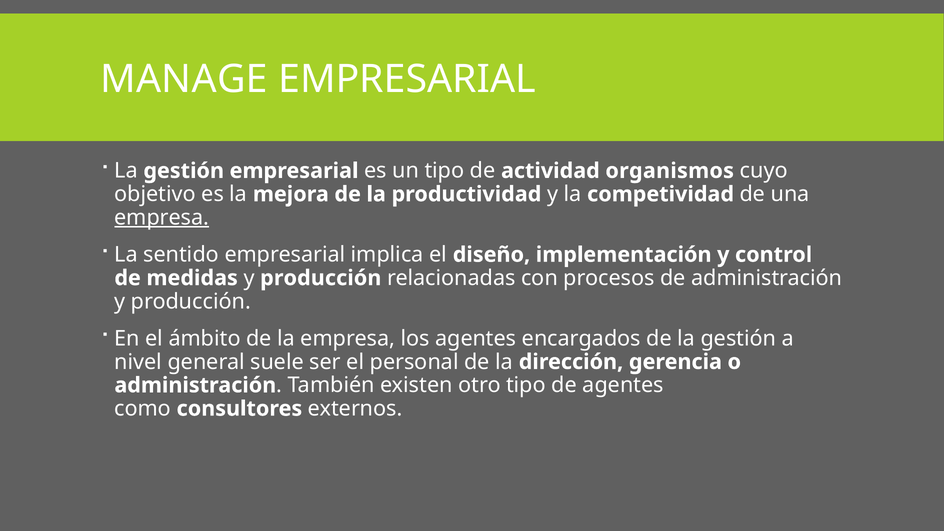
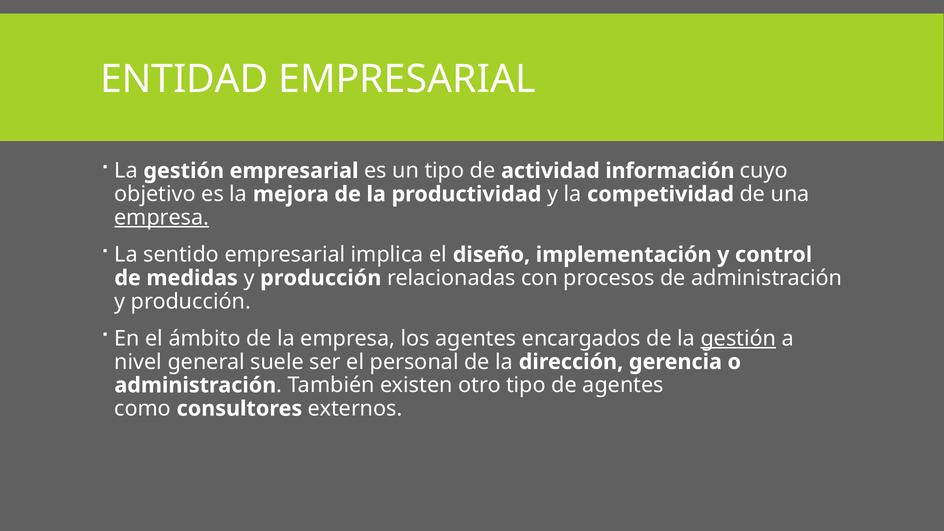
MANAGE: MANAGE -> ENTIDAD
organismos: organismos -> información
gestión at (738, 339) underline: none -> present
